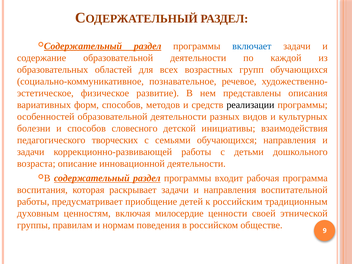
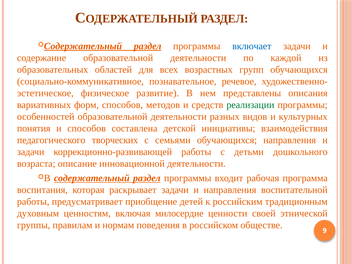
реализации colour: black -> green
болезни: болезни -> понятия
словесного: словесного -> составлена
